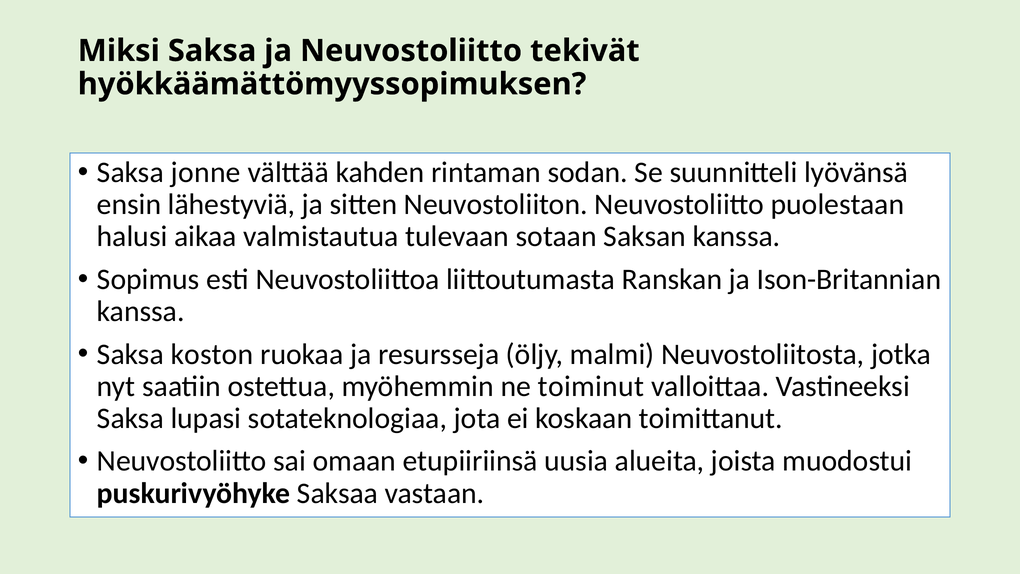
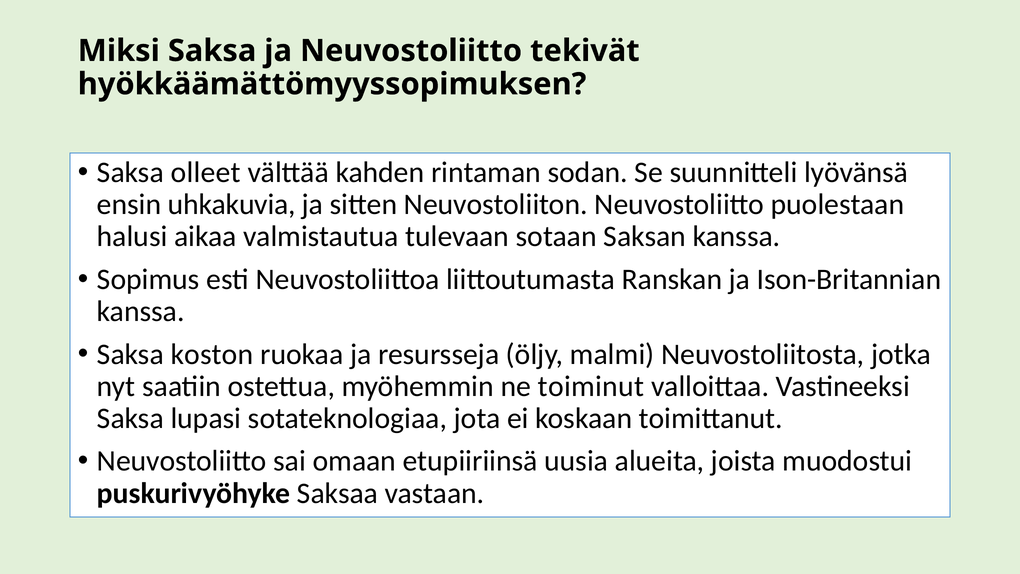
jonne: jonne -> olleet
lähestyviä: lähestyviä -> uhkakuvia
